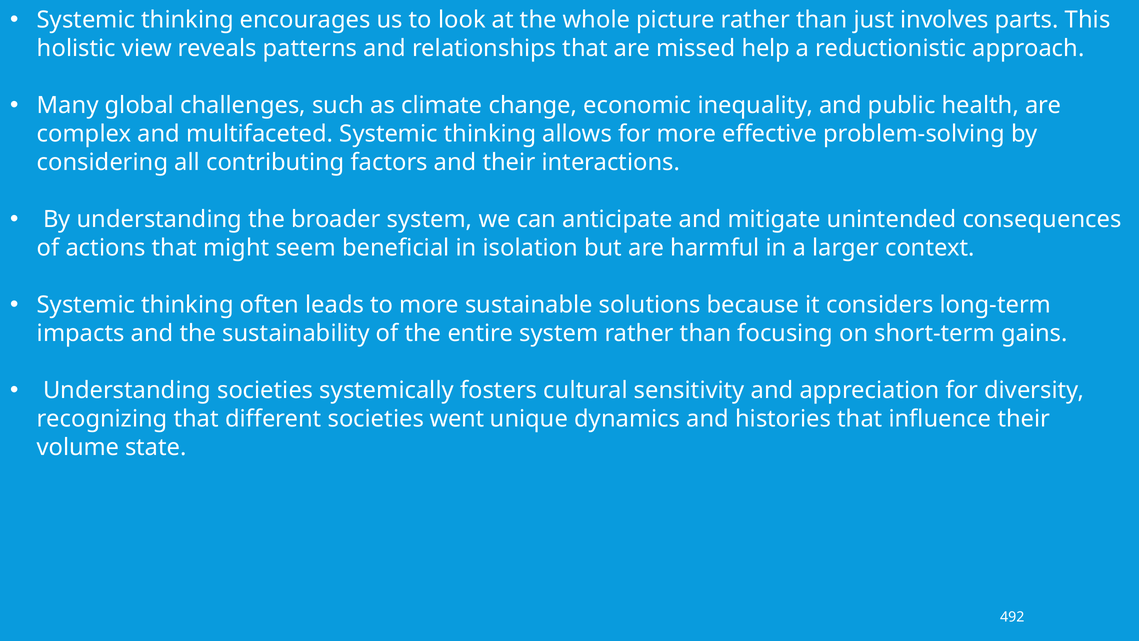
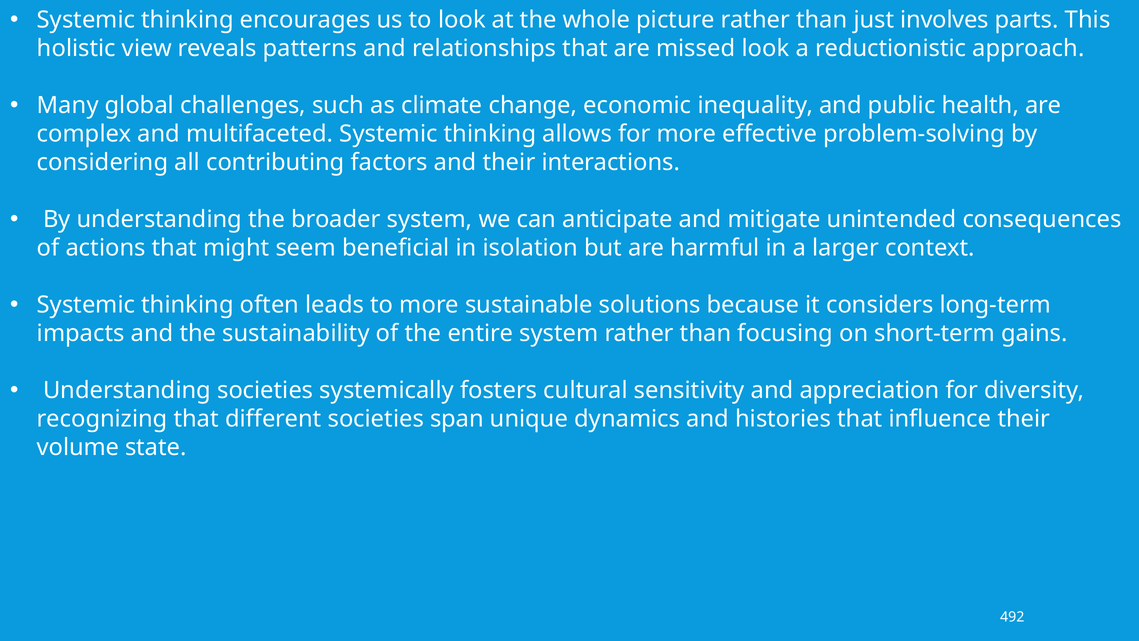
missed help: help -> look
went: went -> span
